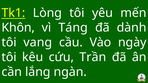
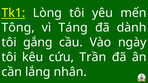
Khôn: Khôn -> Tông
vang: vang -> gắng
ngàn: ngàn -> nhân
